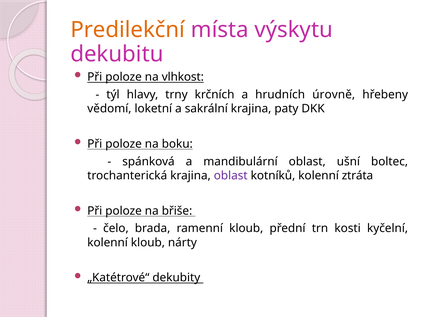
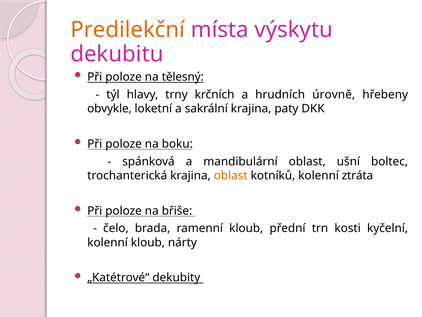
vlhkost: vlhkost -> tělesný
vědomí: vědomí -> obvykle
oblast at (231, 175) colour: purple -> orange
